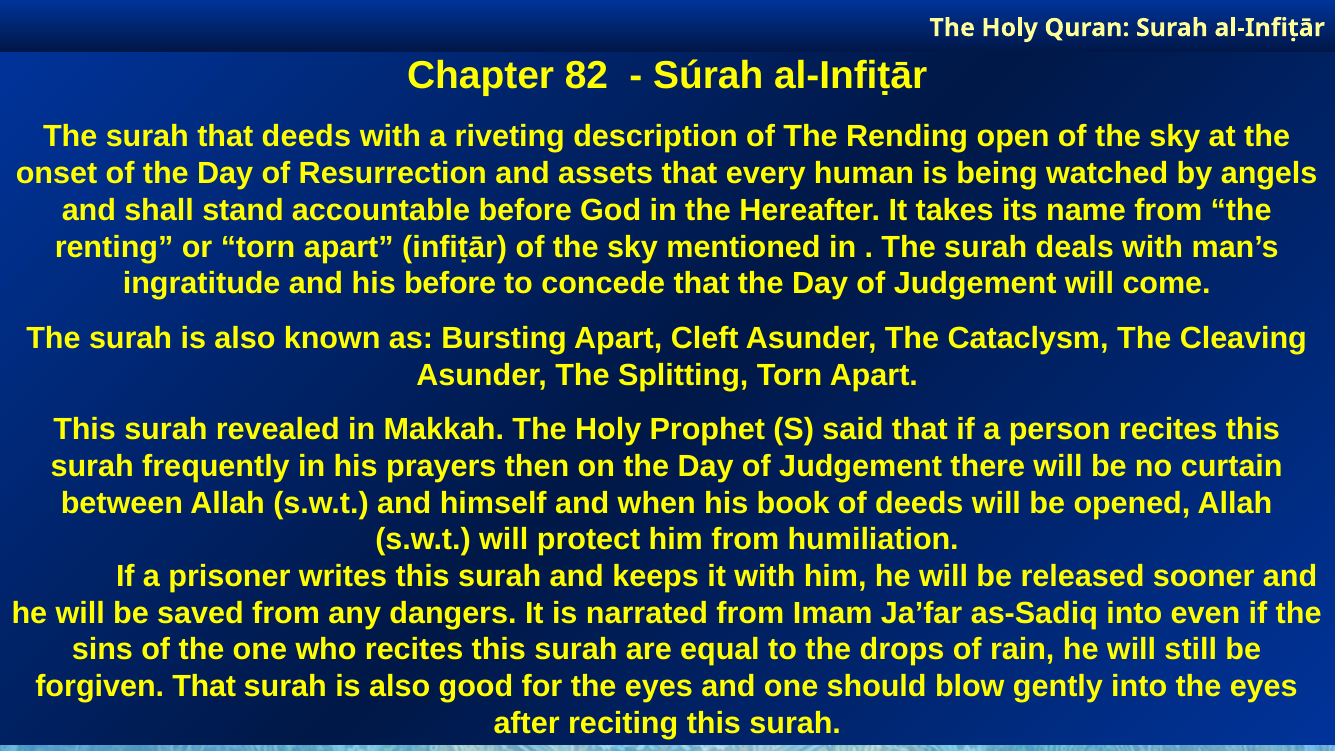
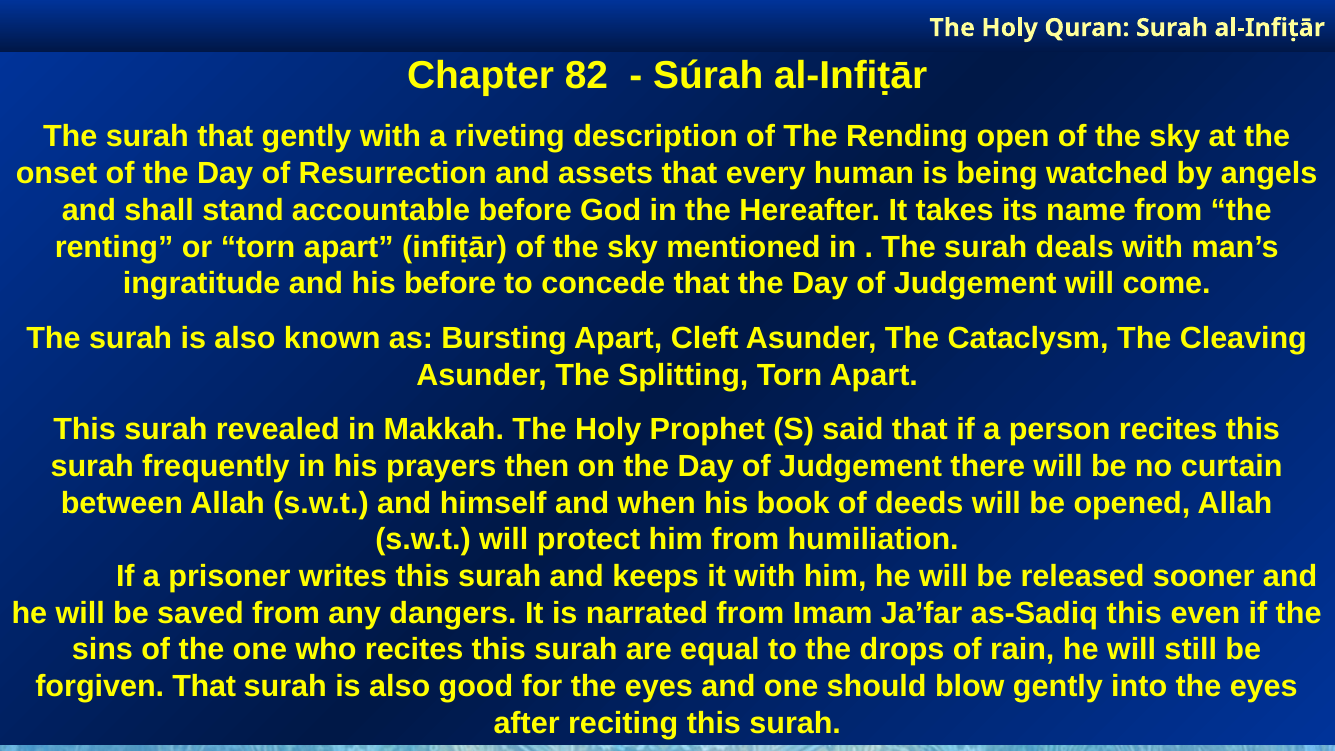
that deeds: deeds -> gently
as-Sadiq into: into -> this
